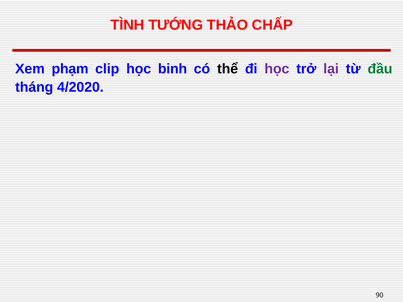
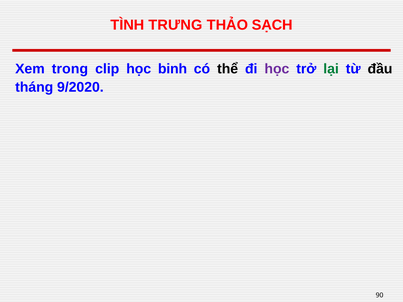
TƯỚNG: TƯỚNG -> TRƯNG
CHẤP: CHẤP -> SẠCH
phạm: phạm -> trong
lại colour: purple -> green
đầu colour: green -> black
4/2020: 4/2020 -> 9/2020
